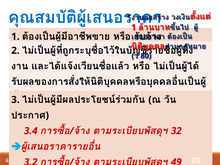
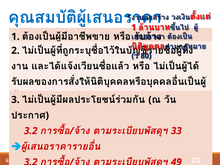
32: 32 -> 33
3.4 at (31, 131): 3.4 -> 3.2
